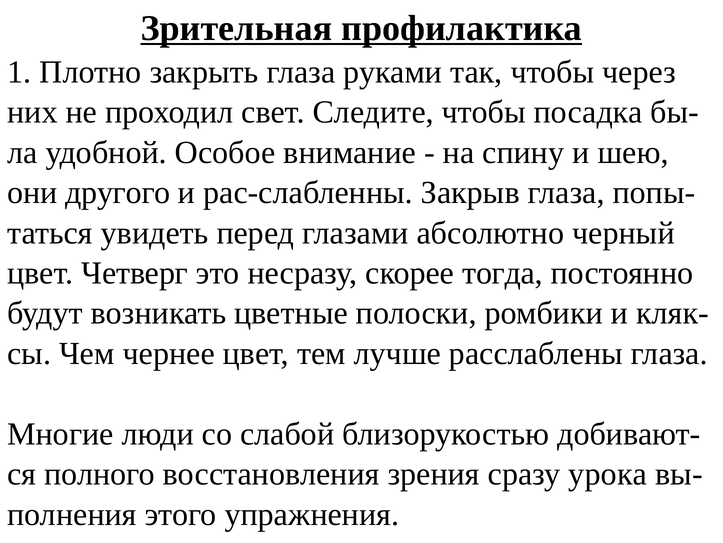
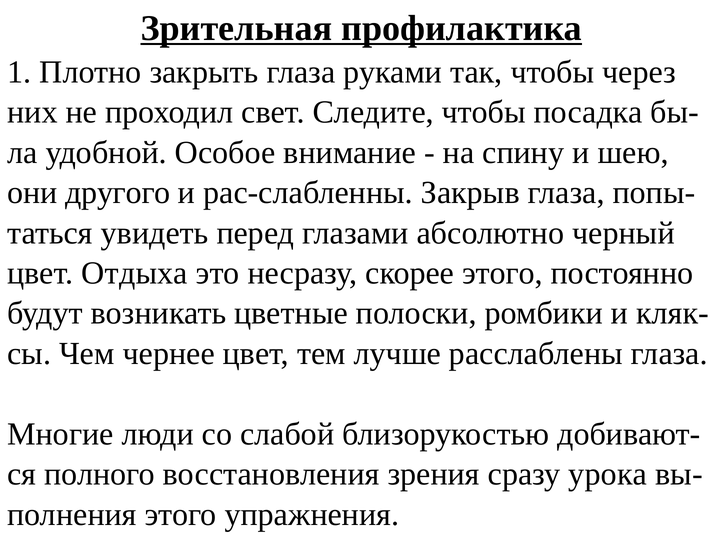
Четверг: Четверг -> Отдыха
скорее тогда: тогда -> этого
